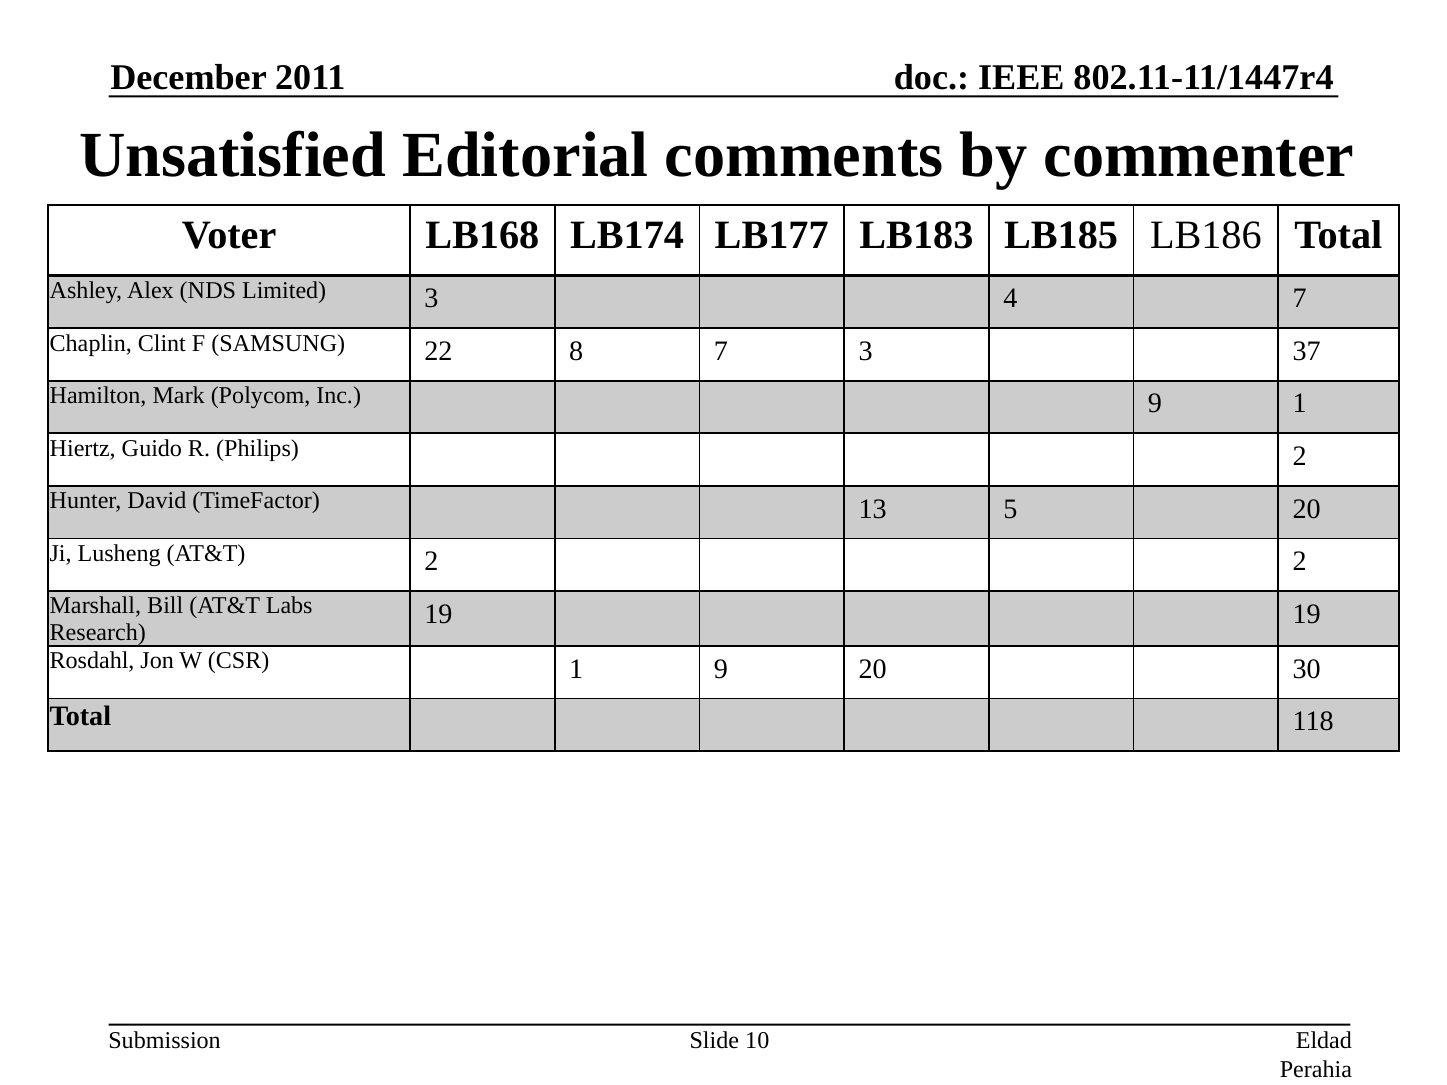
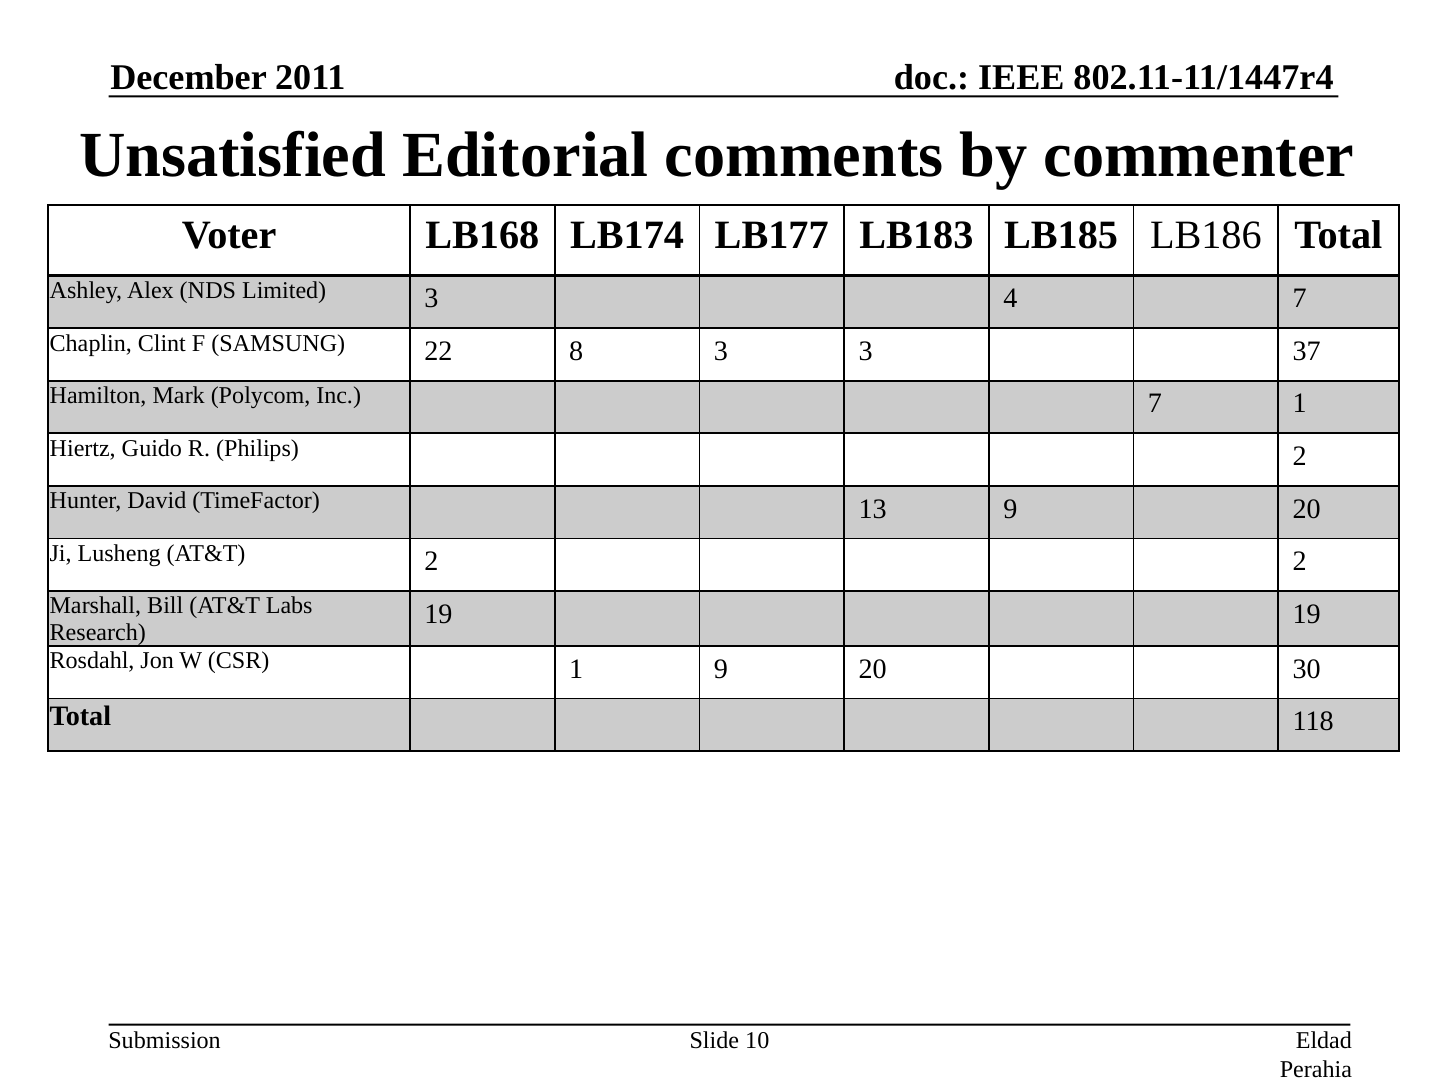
8 7: 7 -> 3
Inc 9: 9 -> 7
13 5: 5 -> 9
